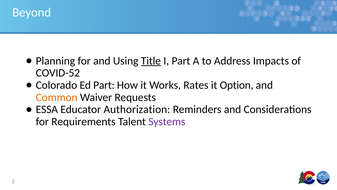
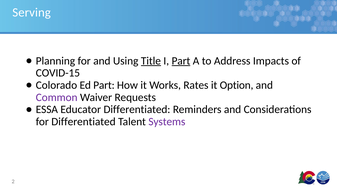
Beyond: Beyond -> Serving
Part at (181, 61) underline: none -> present
COVID-52: COVID-52 -> COVID-15
Common colour: orange -> purple
Educator Authorization: Authorization -> Differentiated
for Requirements: Requirements -> Differentiated
